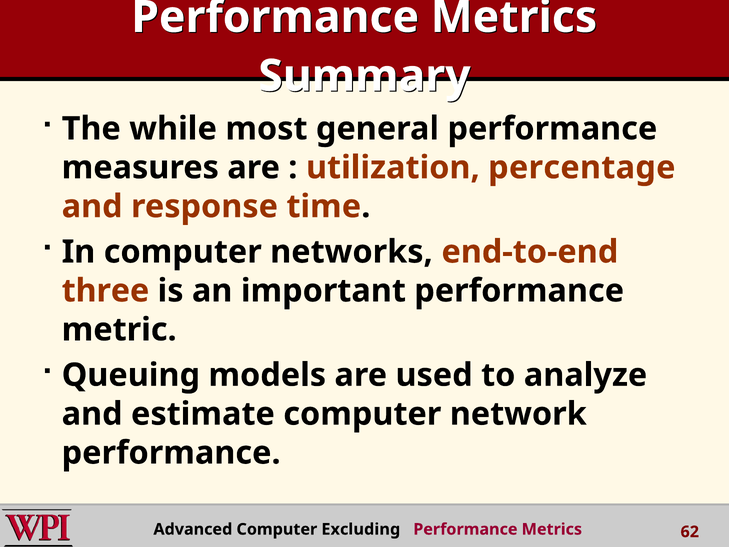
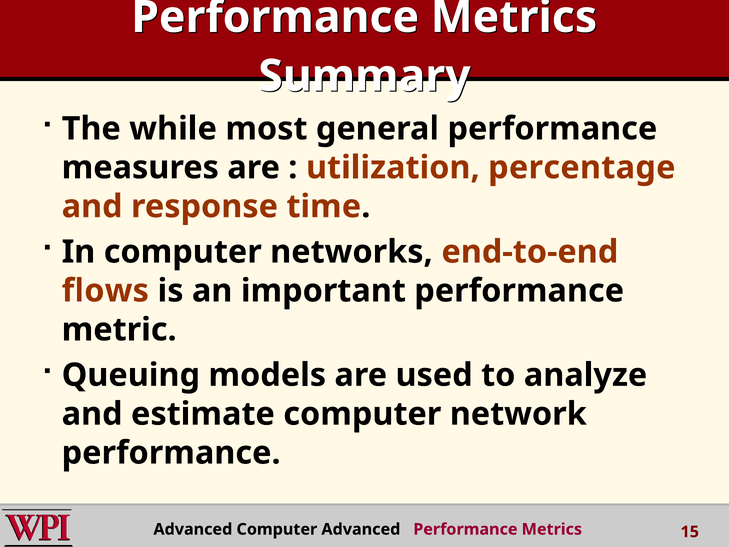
three: three -> flows
Computer Excluding: Excluding -> Advanced
62: 62 -> 15
